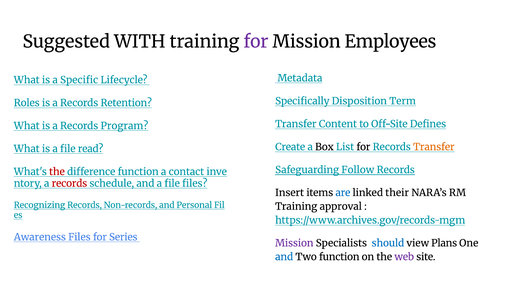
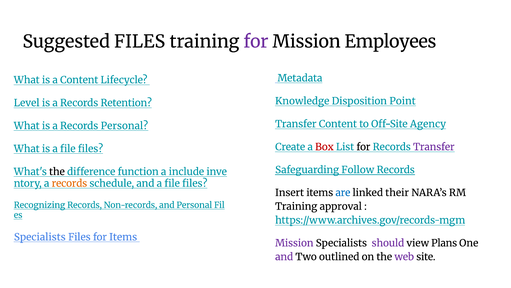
Suggested WITH: WITH -> FILES
a Specific: Specific -> Content
Specifically: Specifically -> Knowledge
Term: Term -> Point
Roles: Roles -> Level
Defines: Defines -> Agency
Records Program: Program -> Personal
Box colour: black -> red
Transfer at (434, 147) colour: orange -> purple
is a file read: read -> files
the at (57, 171) colour: red -> black
contact: contact -> include
records at (69, 183) colour: red -> orange
Awareness at (40, 237): Awareness -> Specialists
for Series: Series -> Items
should colour: blue -> purple
and at (284, 256) colour: blue -> purple
Two function: function -> outlined
